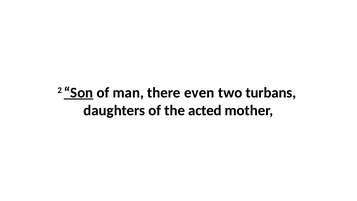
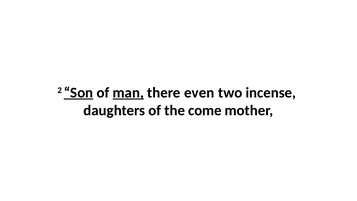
man underline: none -> present
turbans: turbans -> incense
acted: acted -> come
